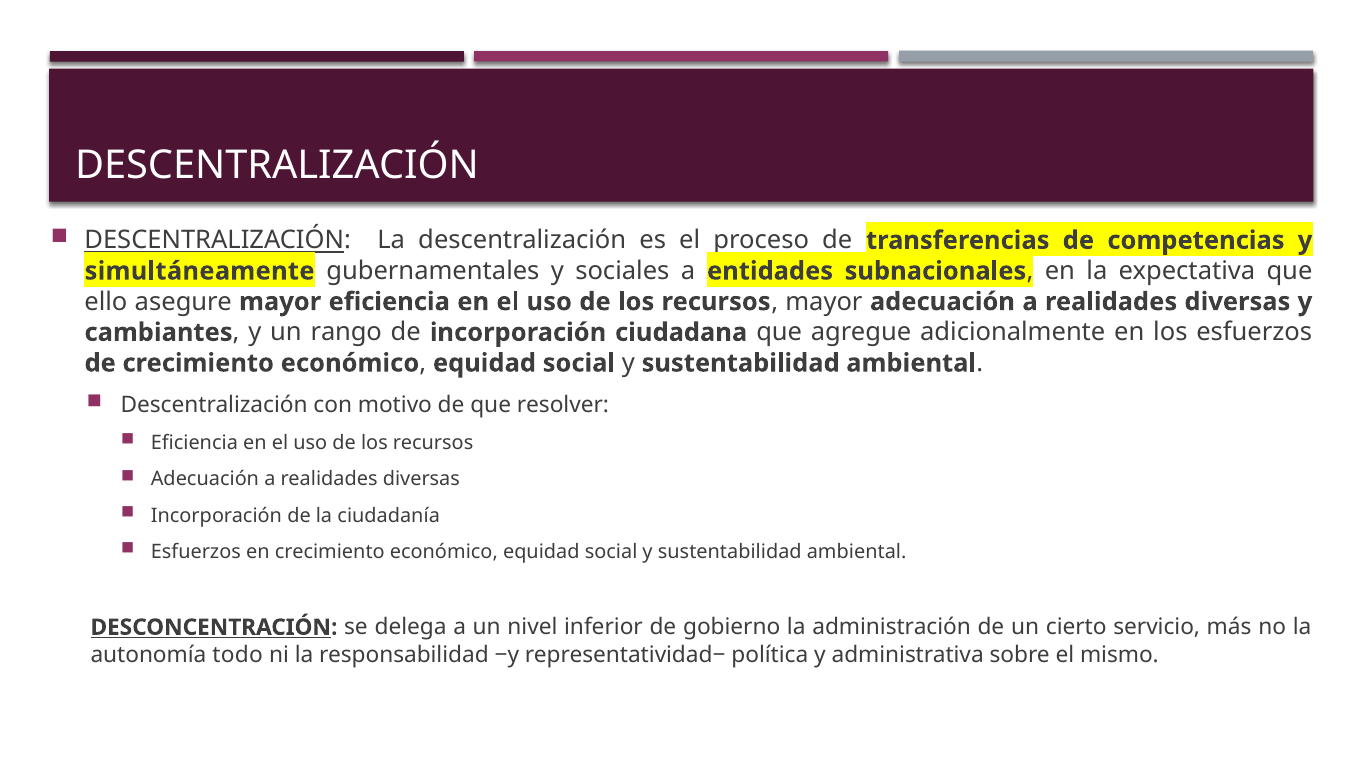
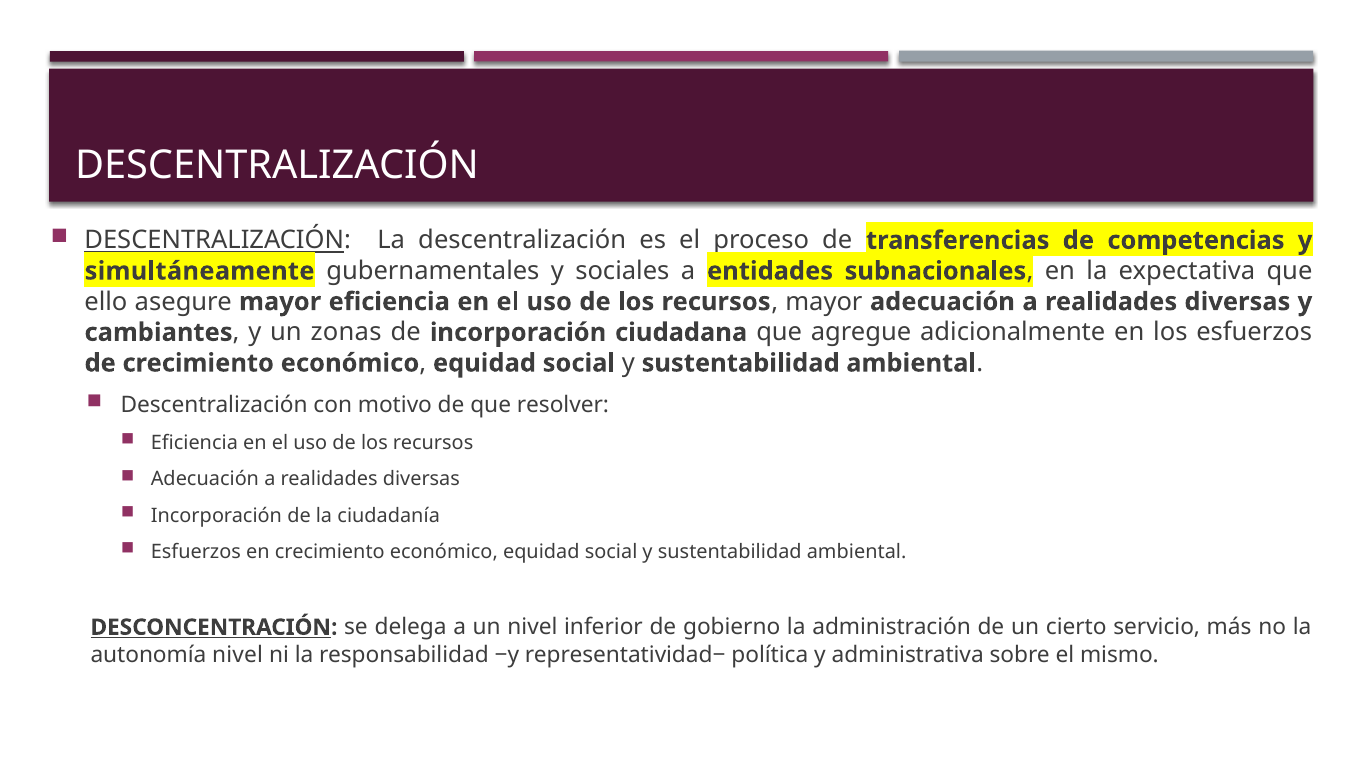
rango: rango -> zonas
autonomía todo: todo -> nivel
